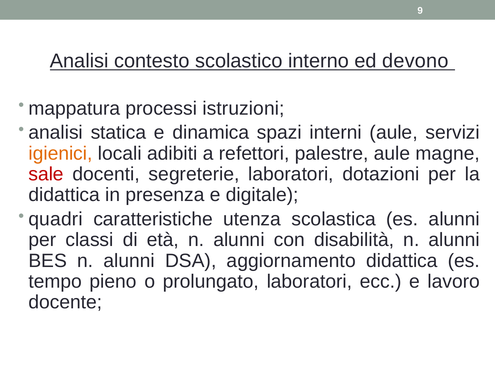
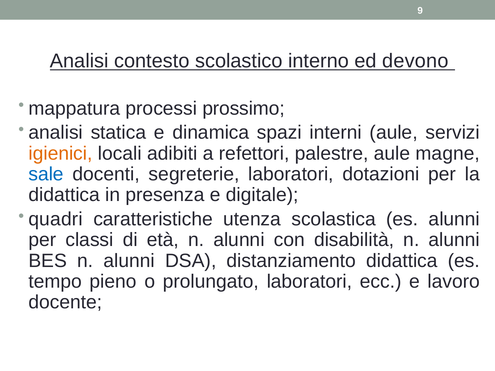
istruzioni: istruzioni -> prossimo
sale colour: red -> blue
aggiornamento: aggiornamento -> distanziamento
